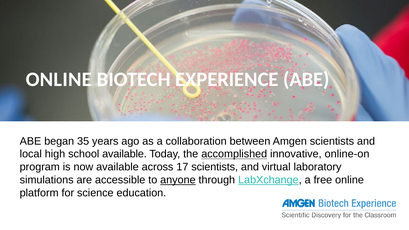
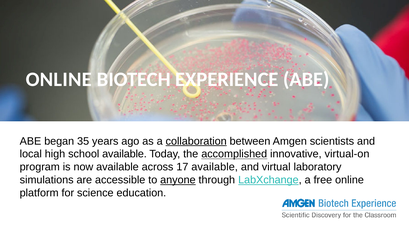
collaboration underline: none -> present
online-on: online-on -> virtual-on
17 scientists: scientists -> available
